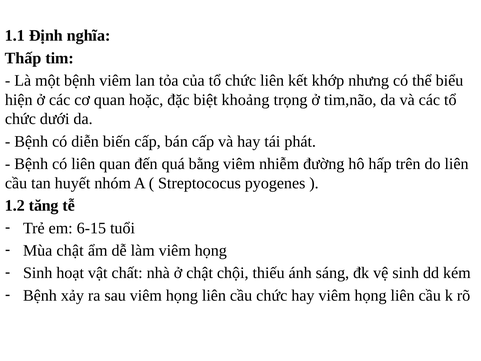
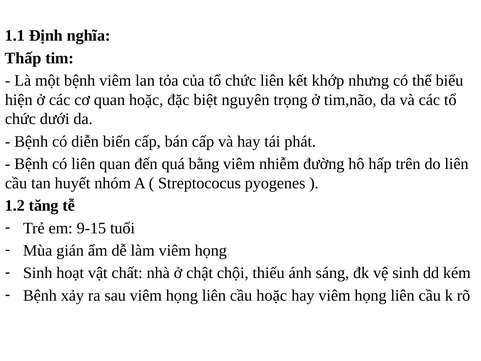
khoảng: khoảng -> nguyên
6-15: 6-15 -> 9-15
Mùa chật: chật -> gián
cầu chức: chức -> hoặc
